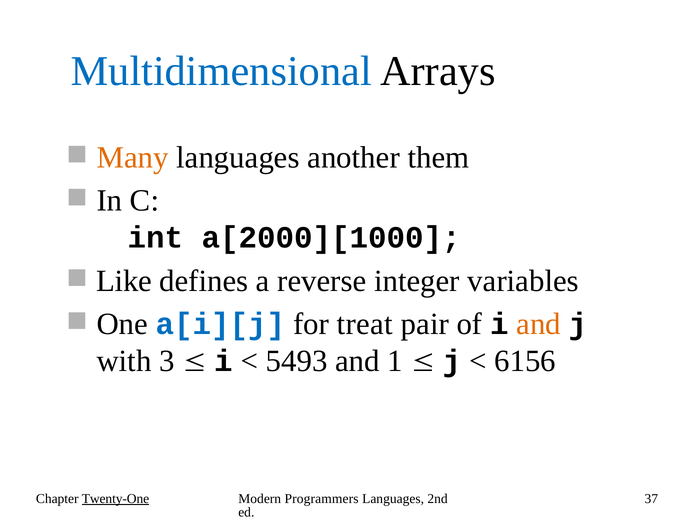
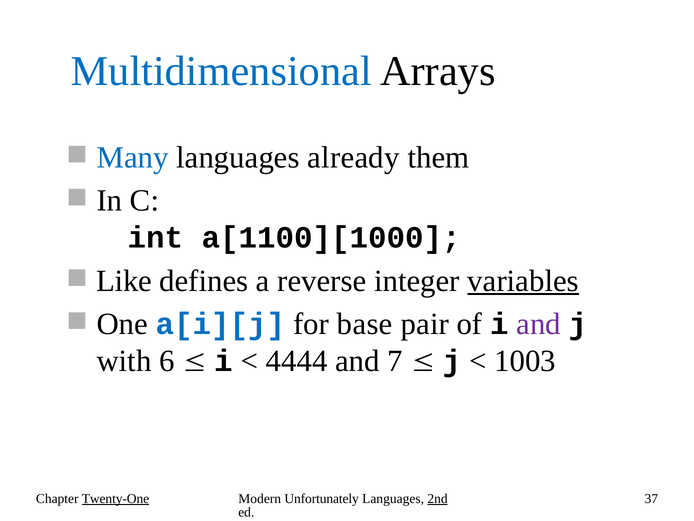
Many colour: orange -> blue
another: another -> already
a[2000][1000: a[2000][1000 -> a[1100][1000
variables underline: none -> present
treat: treat -> base
and at (539, 324) colour: orange -> purple
3: 3 -> 6
5493: 5493 -> 4444
1: 1 -> 7
6156: 6156 -> 1003
Programmers: Programmers -> Unfortunately
2nd underline: none -> present
